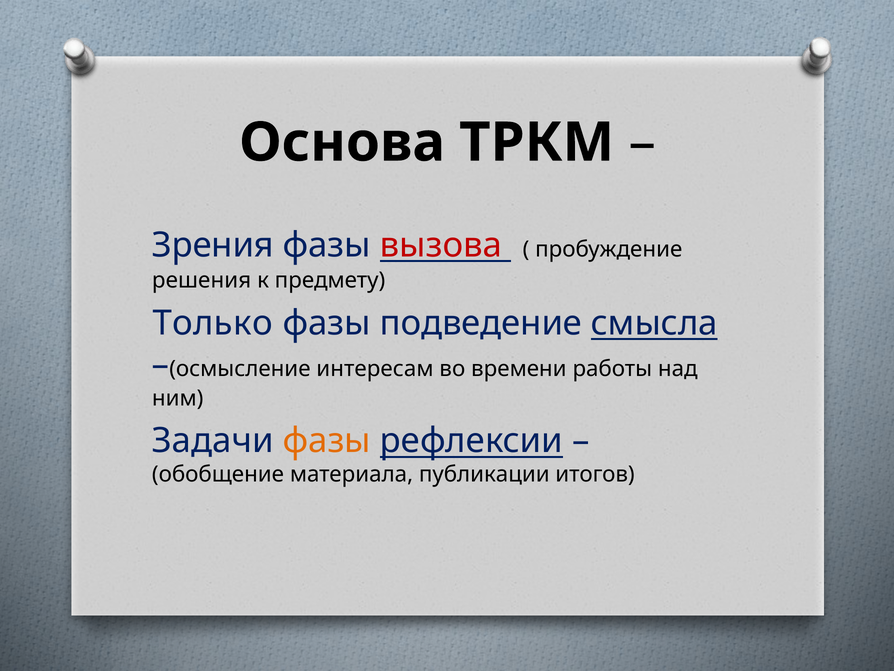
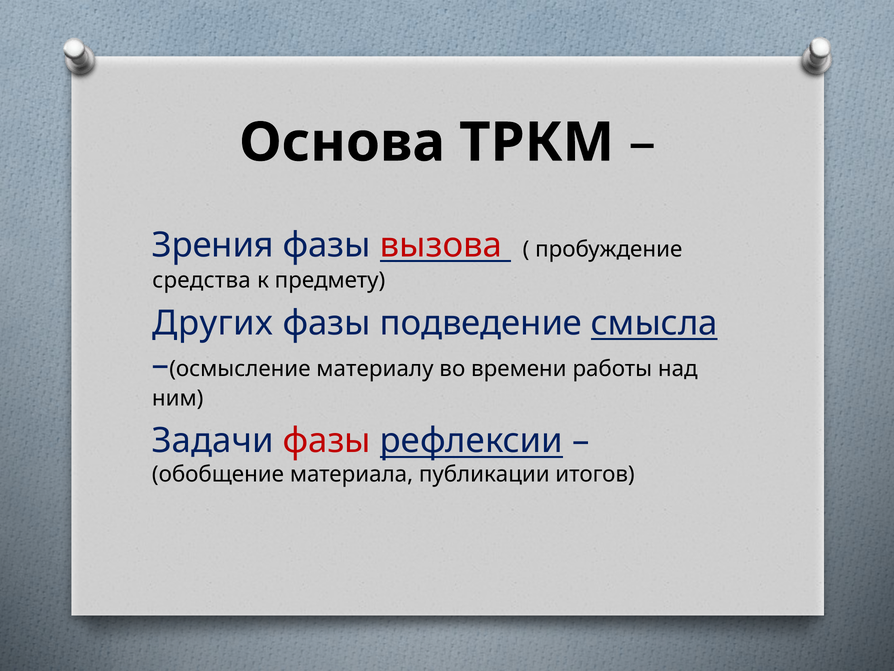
решения: решения -> средства
Только: Только -> Других
интересам: интересам -> материалу
фазы at (327, 441) colour: orange -> red
